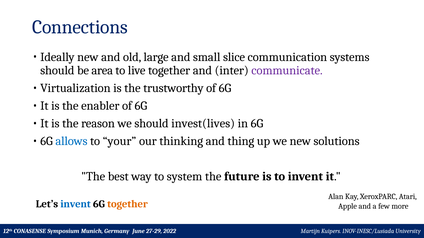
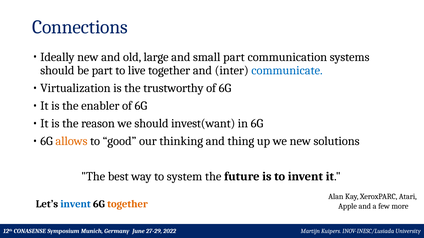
small slice: slice -> part
be area: area -> part
communicate colour: purple -> blue
invest(lives: invest(lives -> invest(want
allows colour: blue -> orange
your: your -> good
